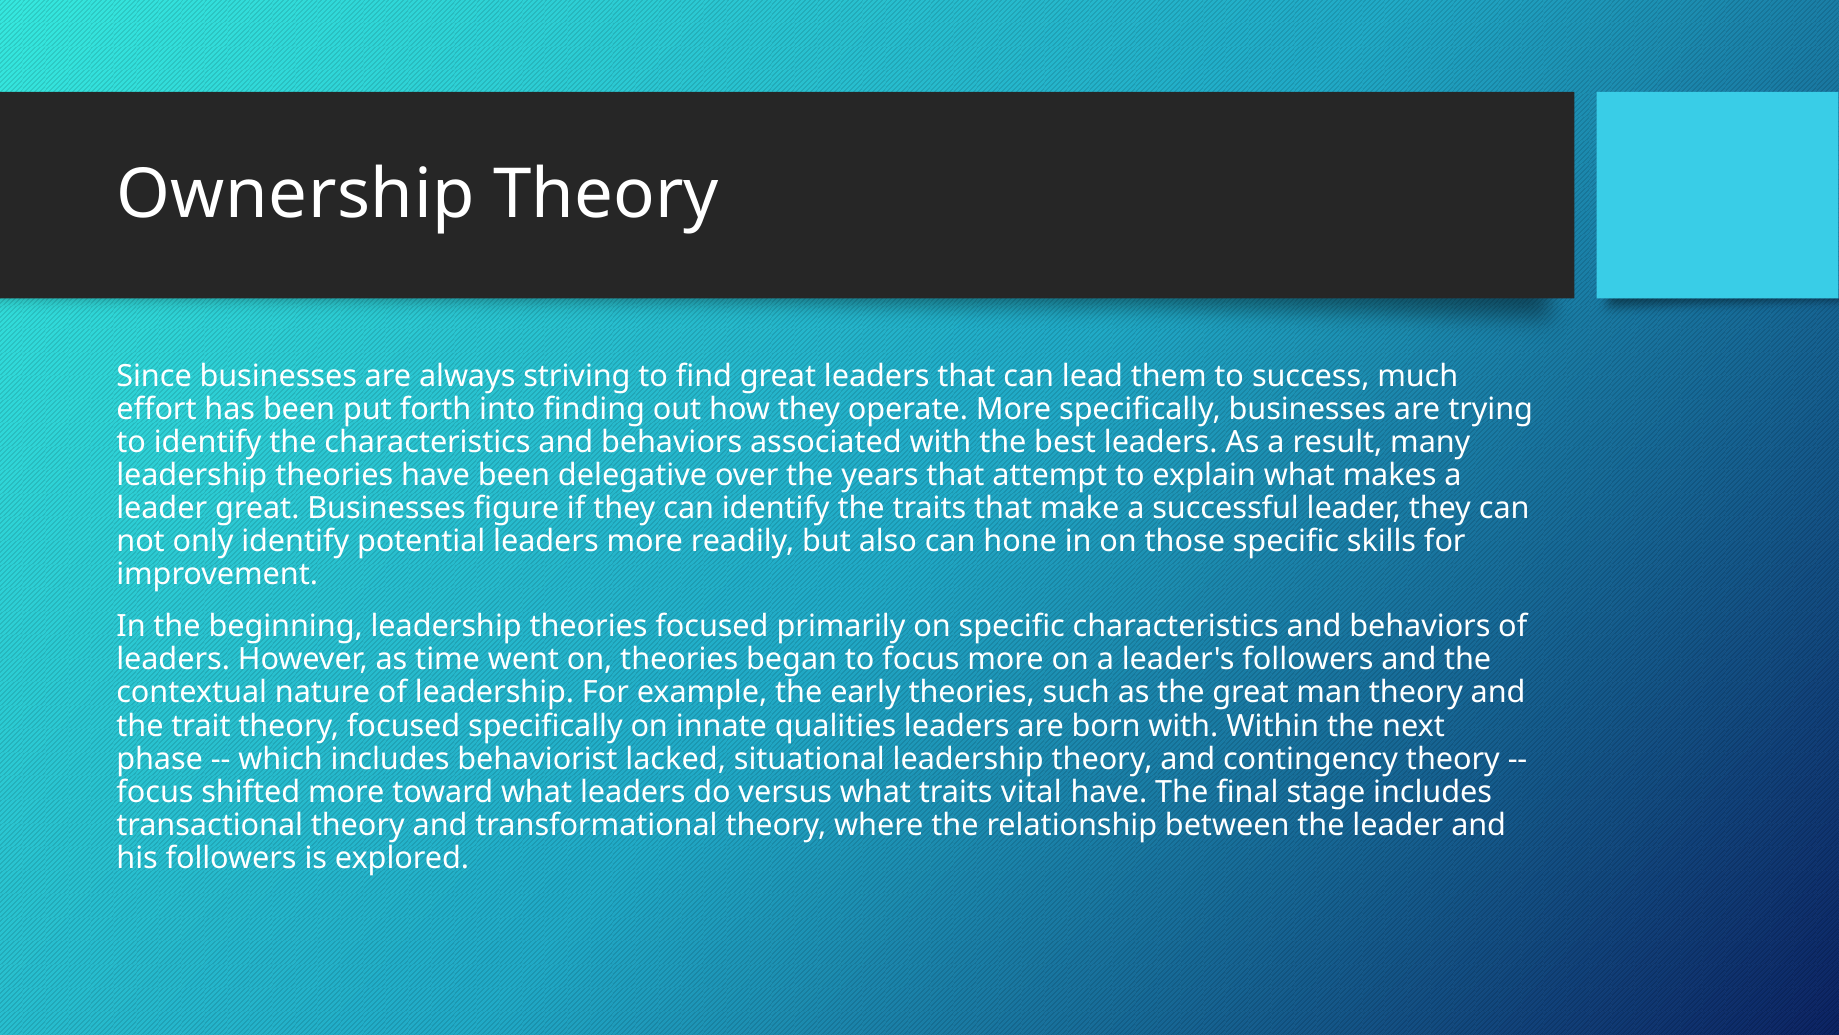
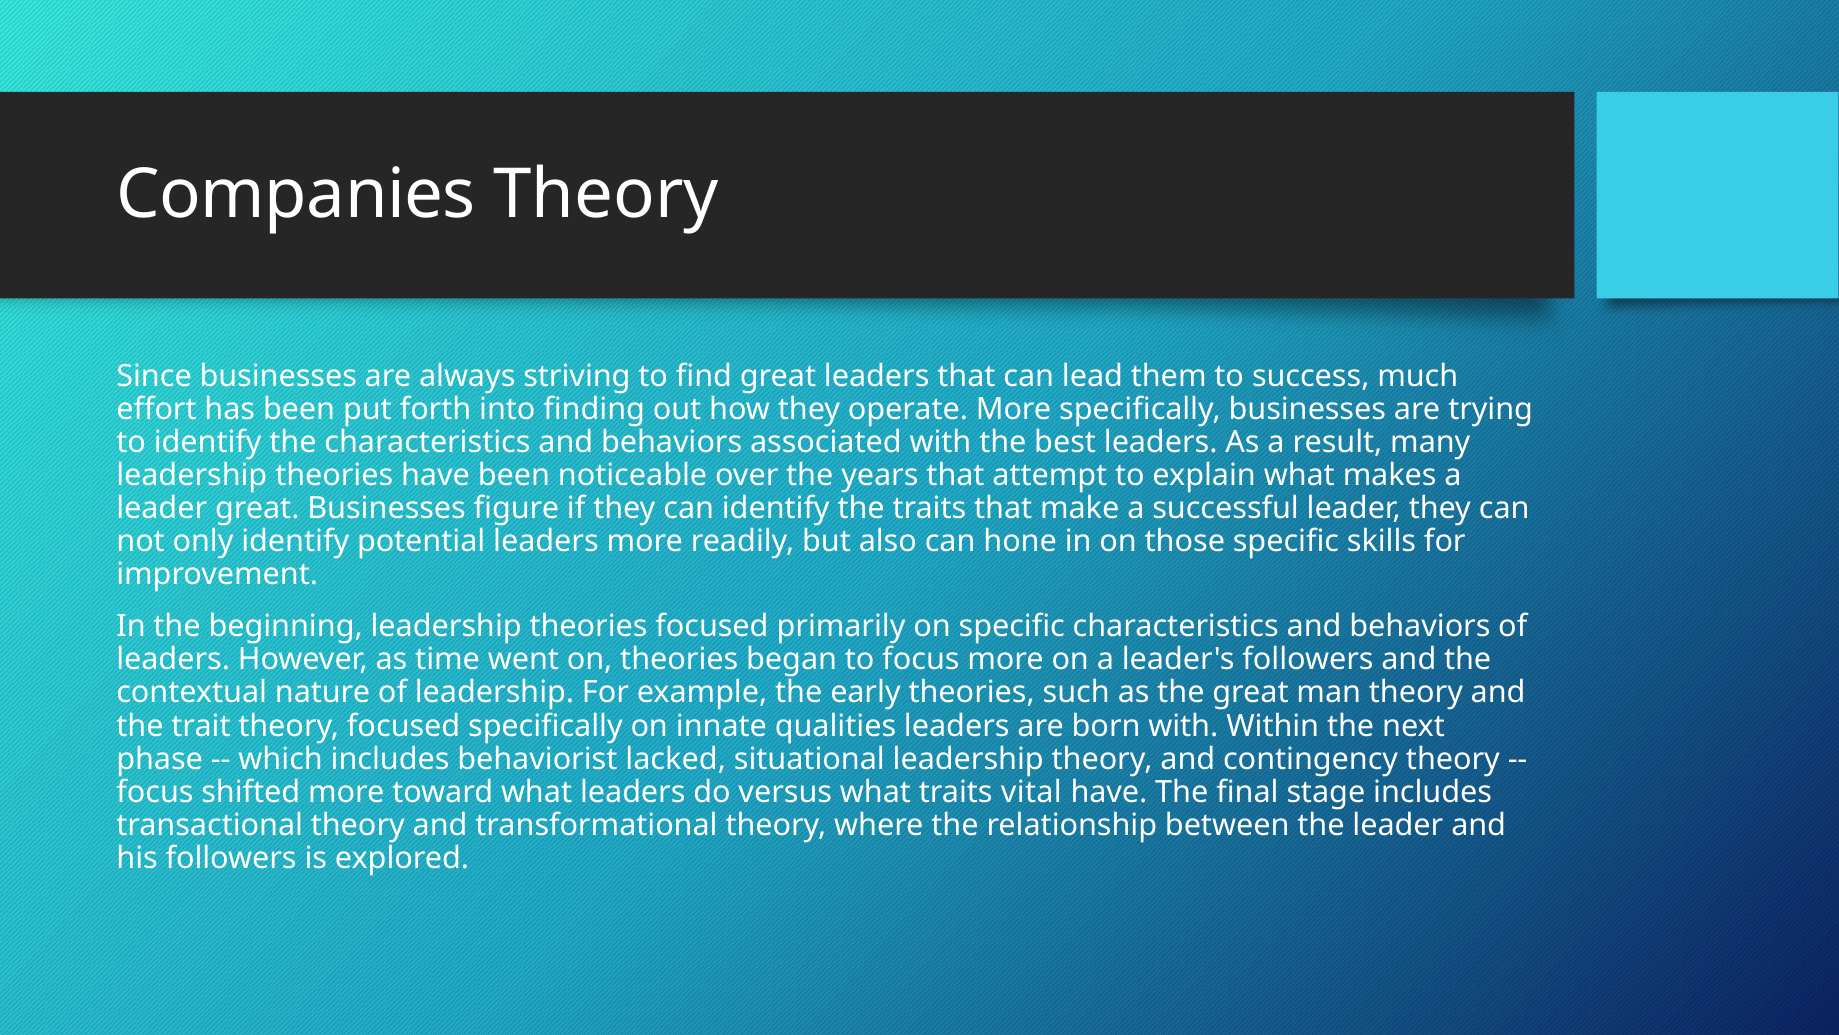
Ownership: Ownership -> Companies
delegative: delegative -> noticeable
